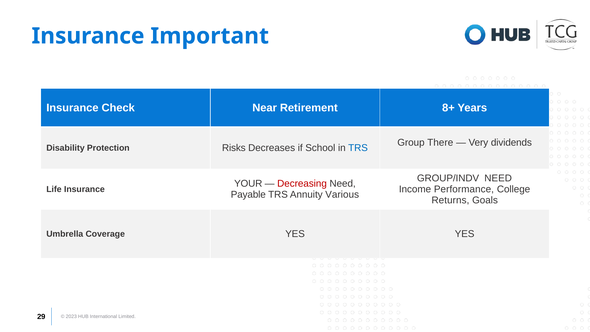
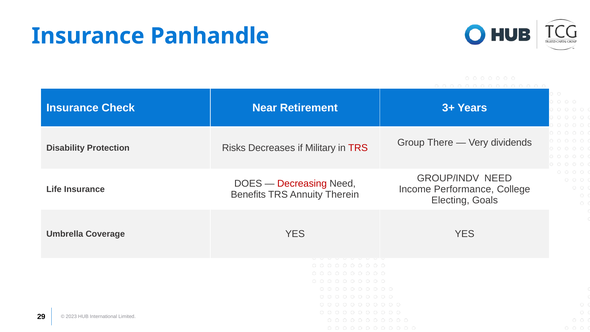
Important: Important -> Panhandle
8+: 8+ -> 3+
School: School -> Military
TRS at (358, 148) colour: blue -> red
YOUR: YOUR -> DOES
Payable: Payable -> Benefits
Various: Various -> Therein
Returns: Returns -> Electing
